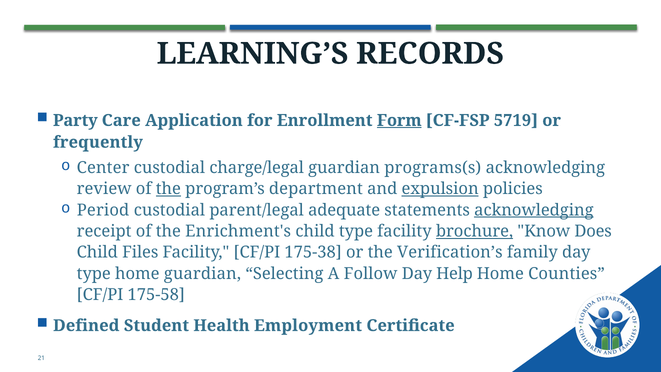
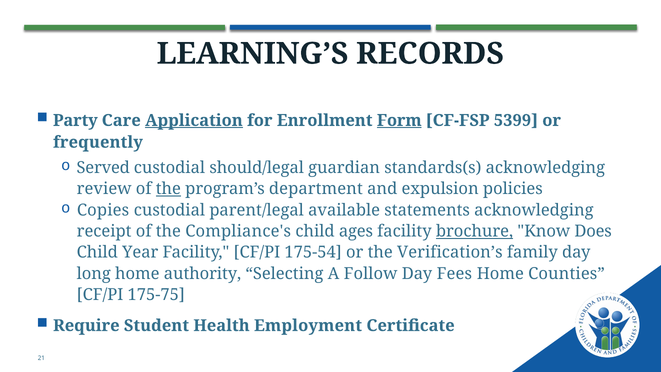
Application underline: none -> present
5719: 5719 -> 5399
Center: Center -> Served
charge/legal: charge/legal -> should/legal
programs(s: programs(s -> standards(s
expulsion underline: present -> none
Period: Period -> Copies
adequate: adequate -> available
acknowledging at (534, 210) underline: present -> none
Enrichment's: Enrichment's -> Compliance's
child type: type -> ages
Files: Files -> Year
175-38: 175-38 -> 175-54
type at (94, 274): type -> long
home guardian: guardian -> authority
Help: Help -> Fees
175-58: 175-58 -> 175-75
Defined: Defined -> Require
